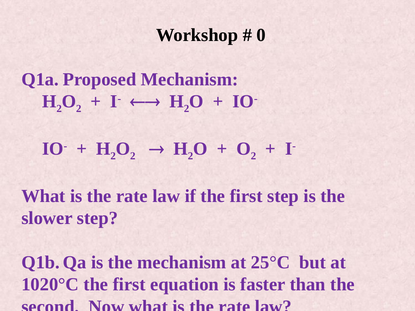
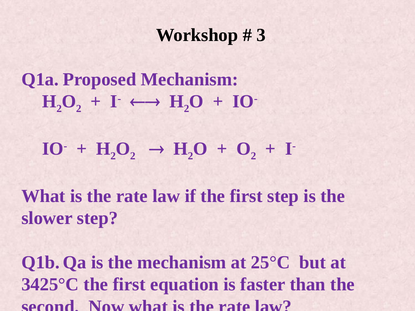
0: 0 -> 3
1020°C: 1020°C -> 3425°C
